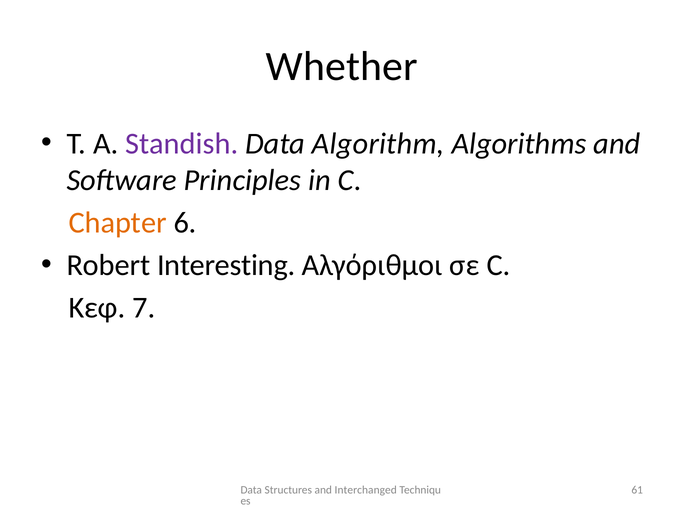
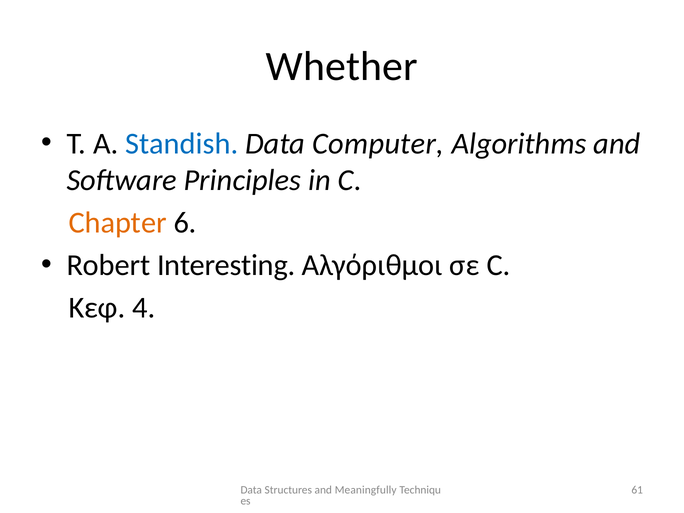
Standish colour: purple -> blue
Algorithm: Algorithm -> Computer
7: 7 -> 4
Interchanged: Interchanged -> Meaningfully
